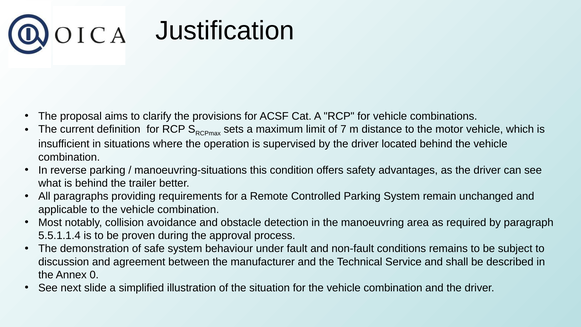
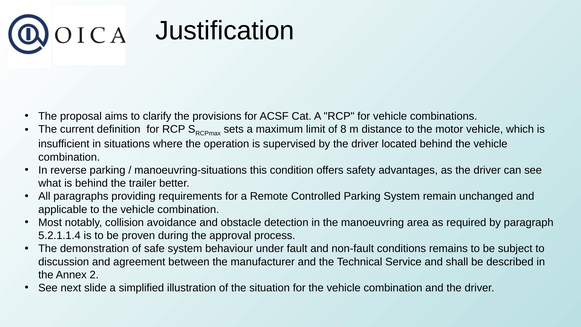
7: 7 -> 8
5.5.1.1.4: 5.5.1.1.4 -> 5.2.1.1.4
0: 0 -> 2
